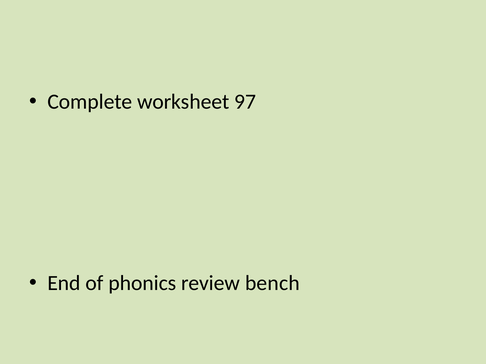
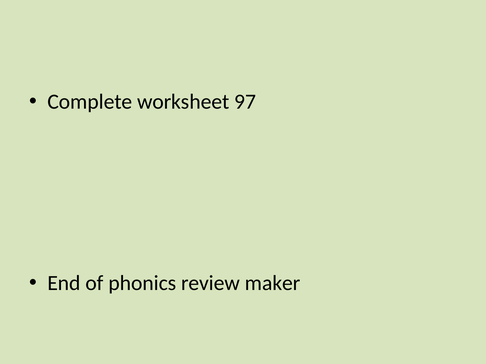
bench: bench -> maker
